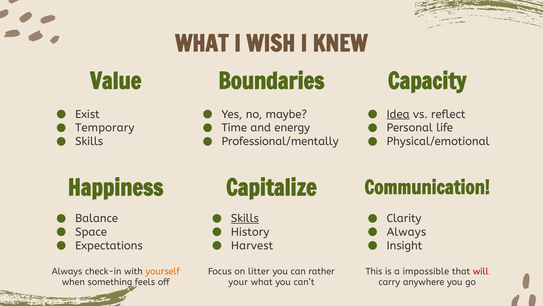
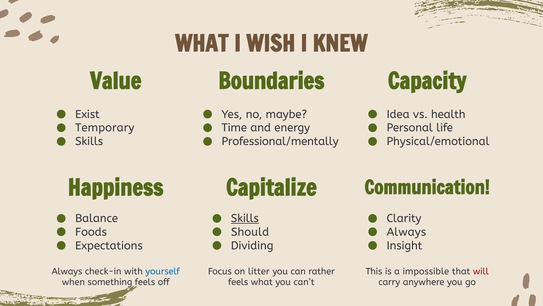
Idea underline: present -> none
reflect: reflect -> health
Space: Space -> Foods
History: History -> Should
Harvest: Harvest -> Dividing
yourself colour: orange -> blue
your at (238, 282): your -> feels
